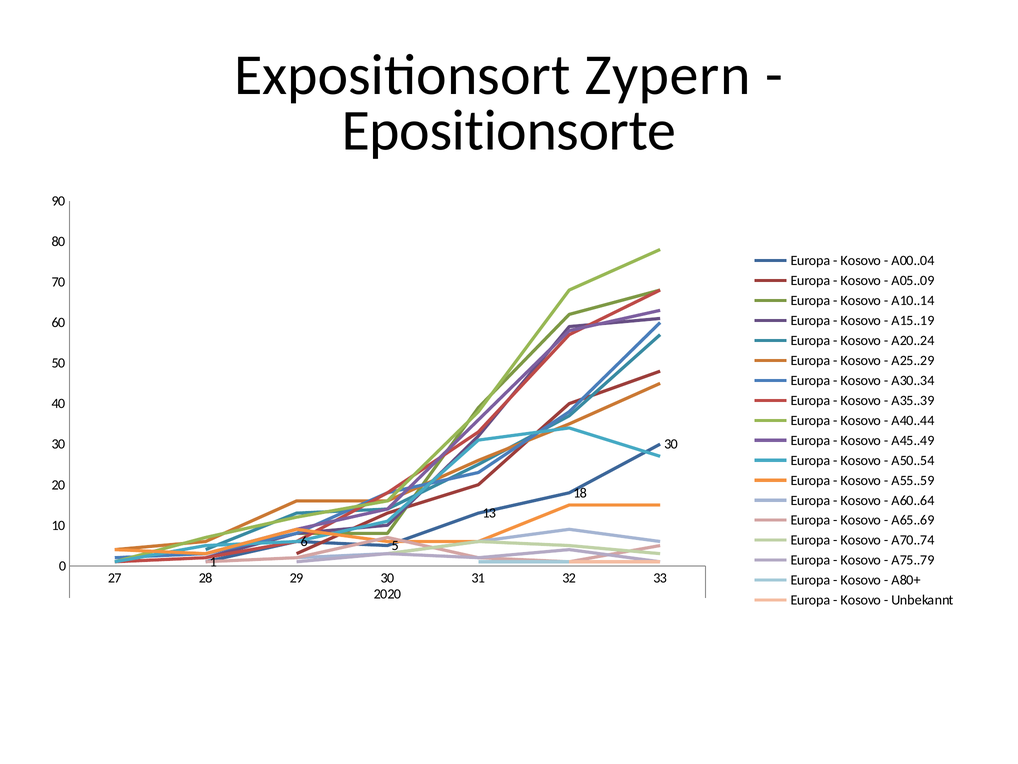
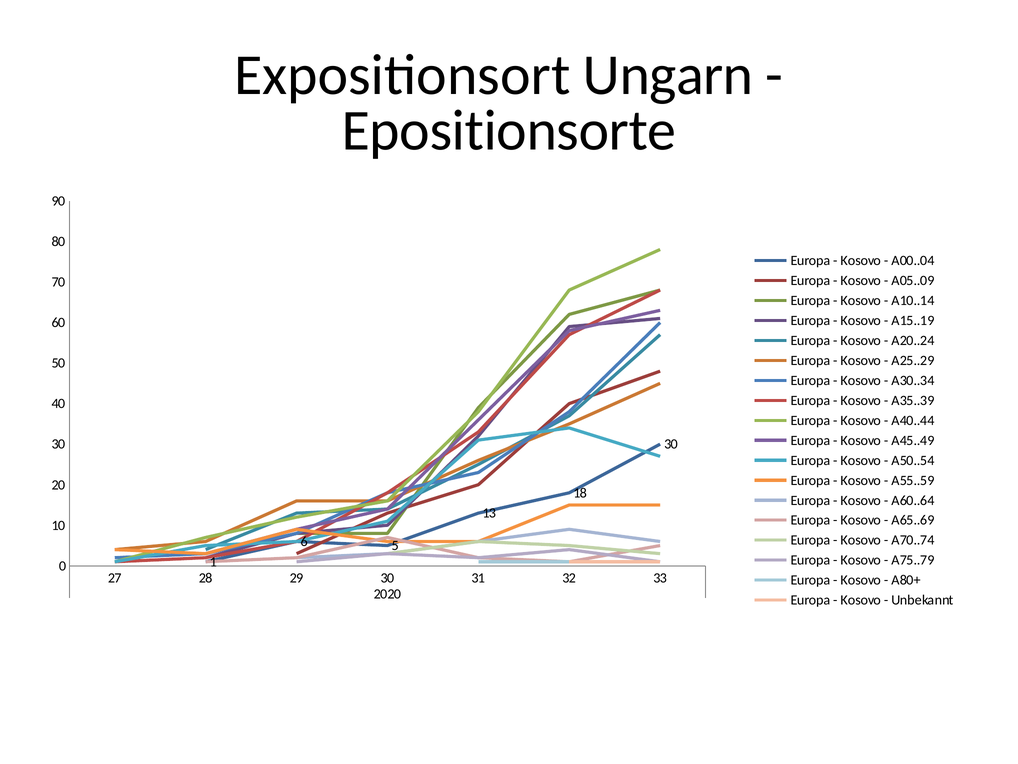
Zypern: Zypern -> Ungarn
